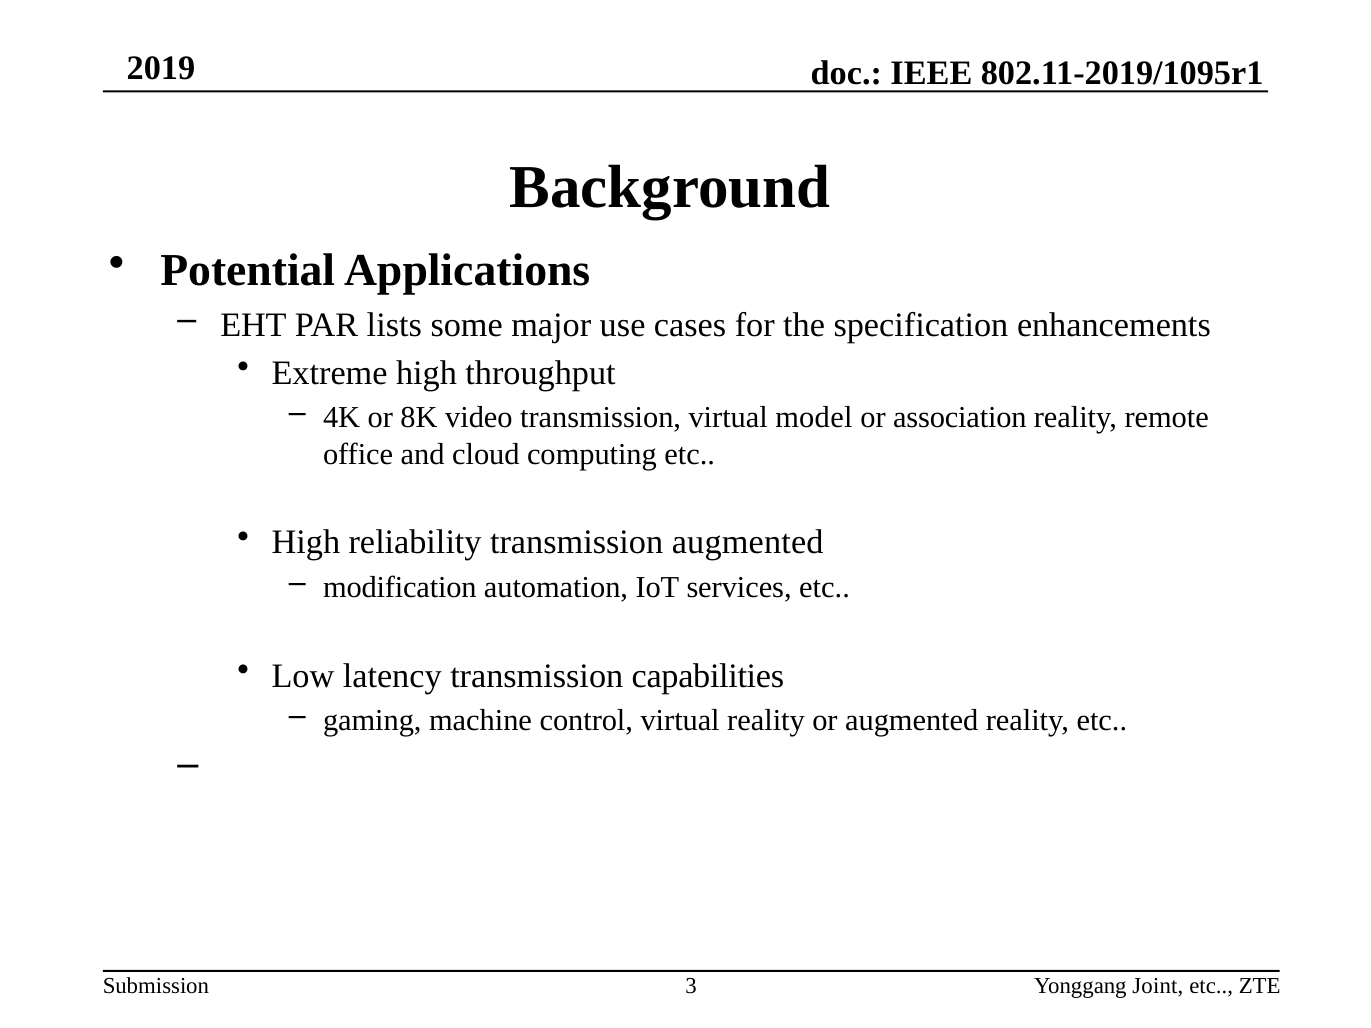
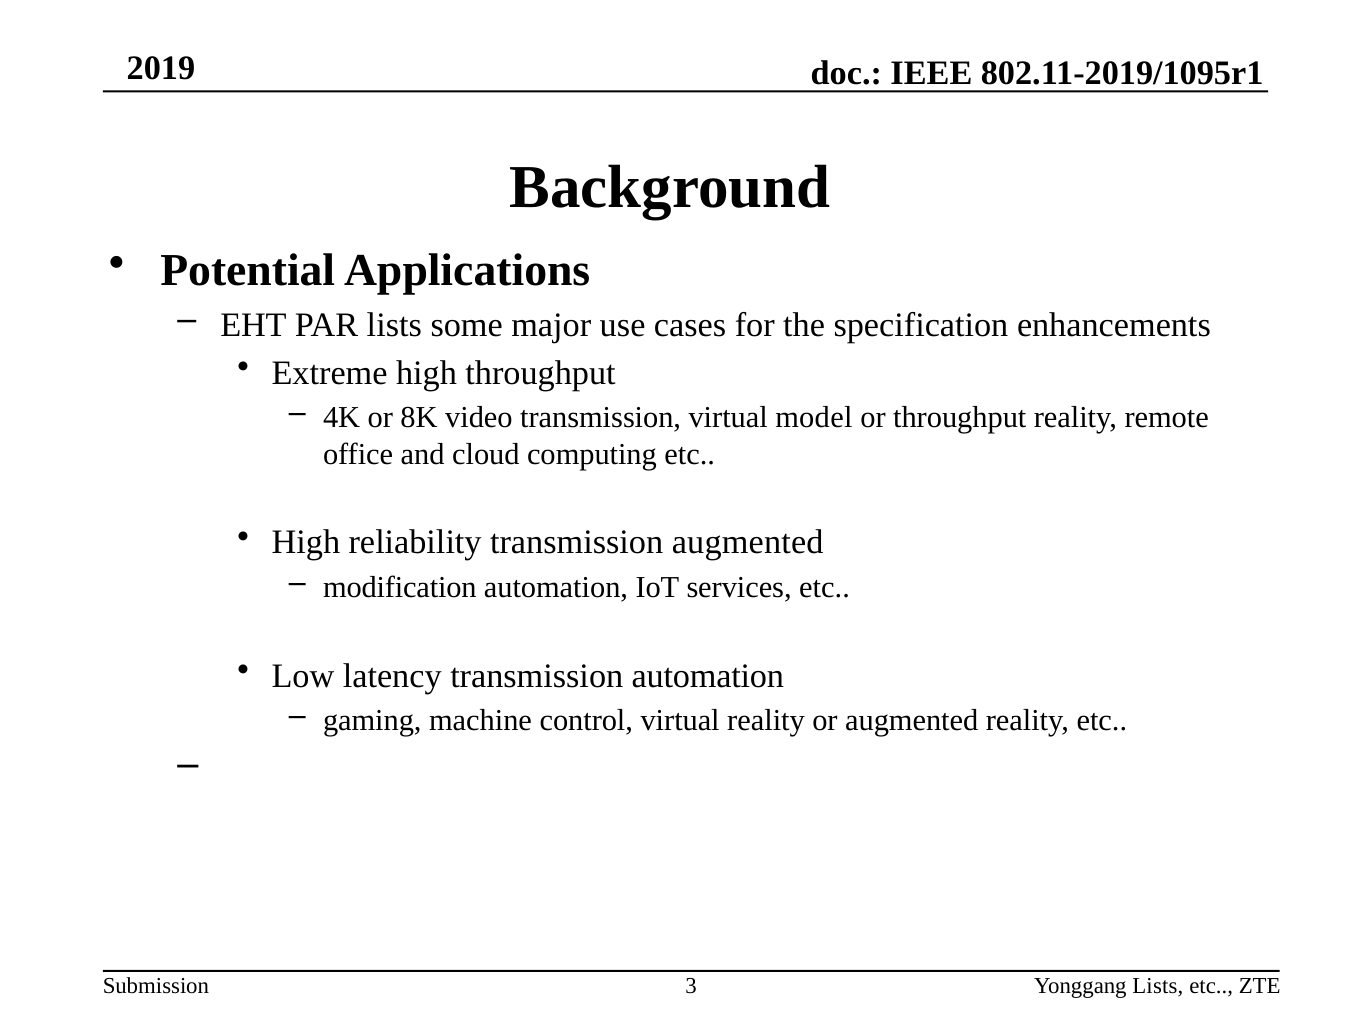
or association: association -> throughput
transmission capabilities: capabilities -> automation
Yonggang Joint: Joint -> Lists
